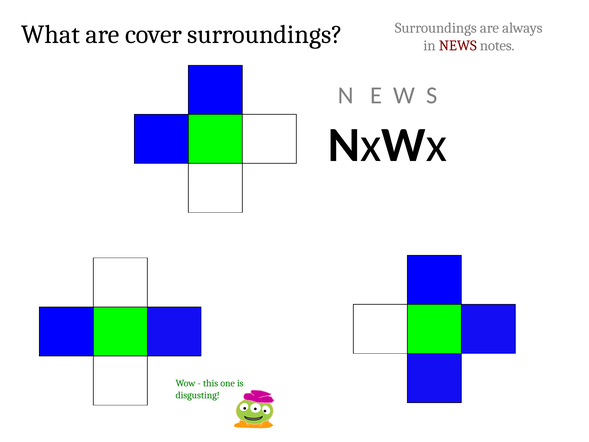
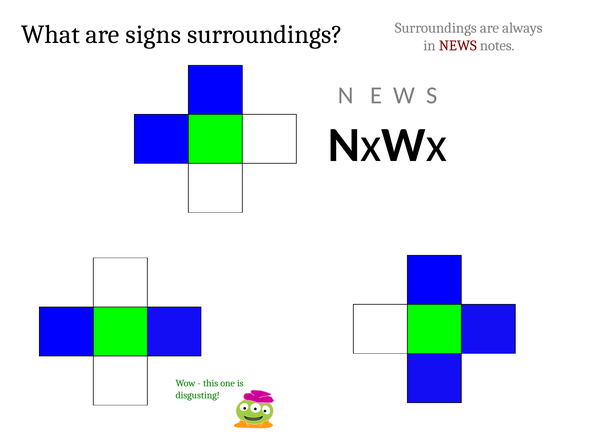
cover: cover -> signs
